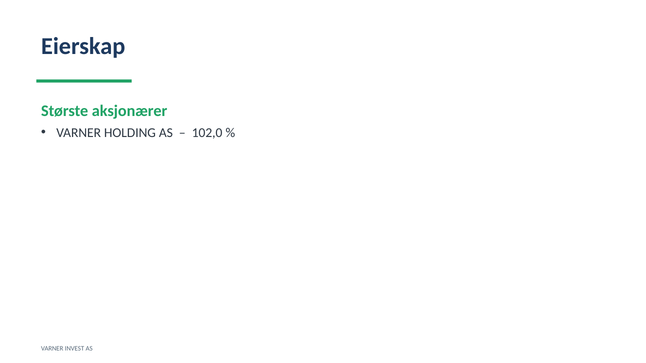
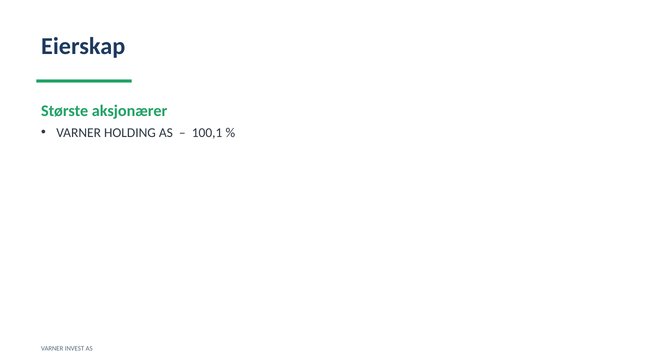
102,0: 102,0 -> 100,1
